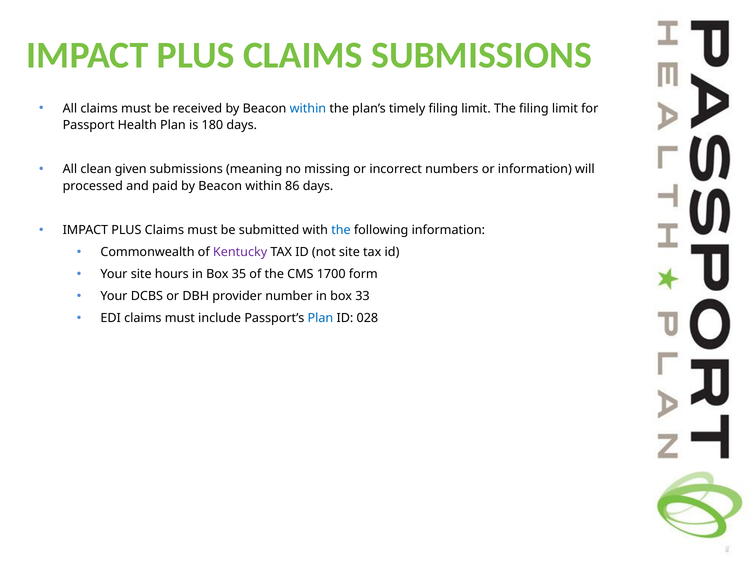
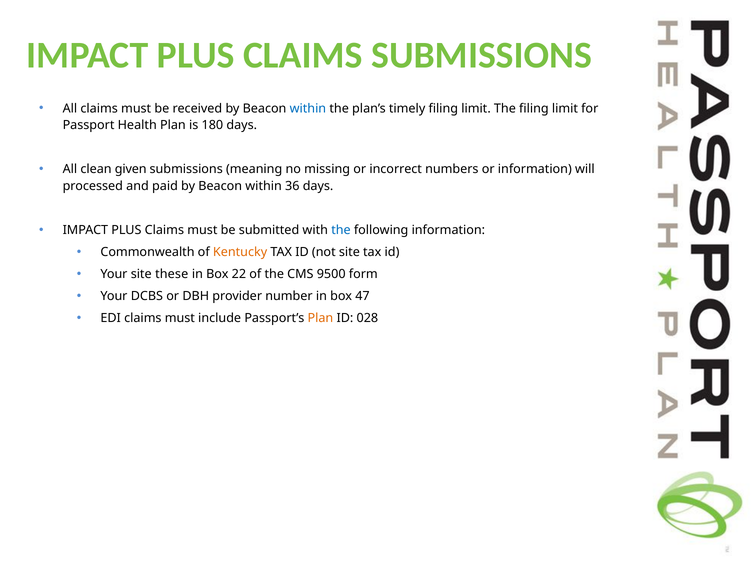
86: 86 -> 36
Kentucky colour: purple -> orange
hours: hours -> these
35: 35 -> 22
1700: 1700 -> 9500
33: 33 -> 47
Plan at (320, 318) colour: blue -> orange
